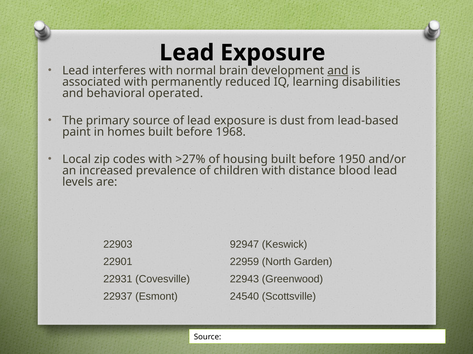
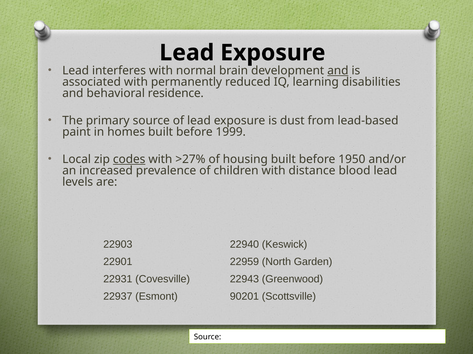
operated: operated -> residence
1968: 1968 -> 1999
codes underline: none -> present
92947: 92947 -> 22940
24540: 24540 -> 90201
